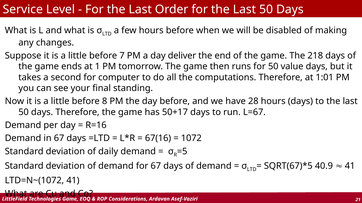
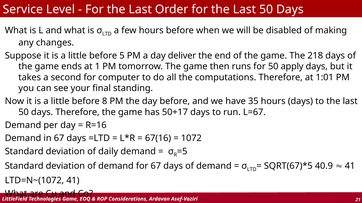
7: 7 -> 5
value: value -> apply
28: 28 -> 35
